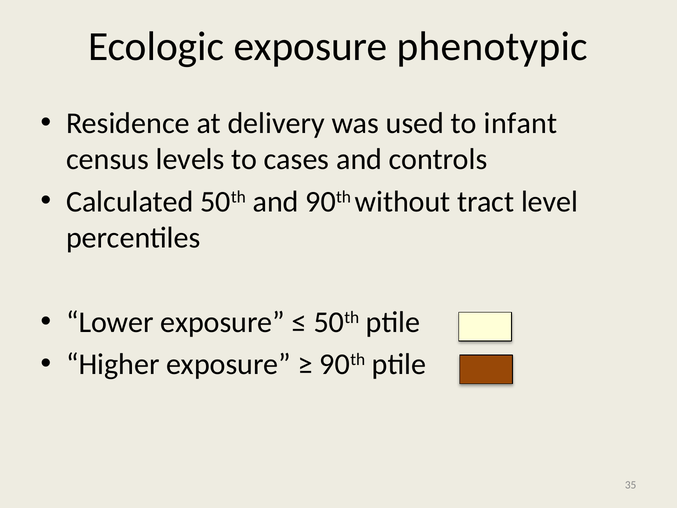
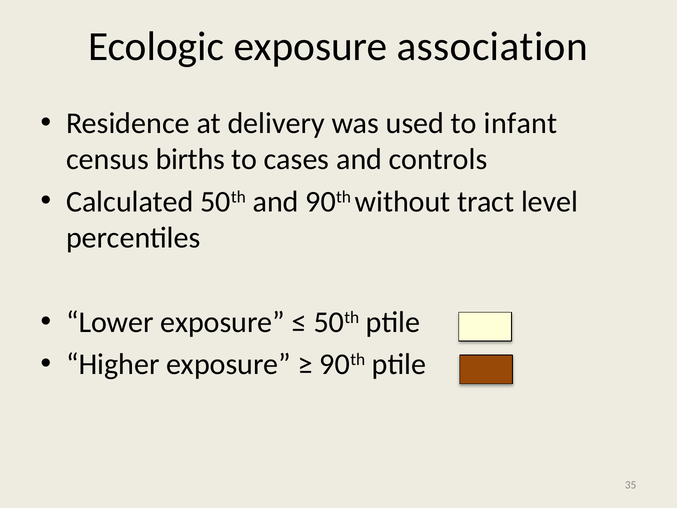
phenotypic: phenotypic -> association
levels: levels -> births
